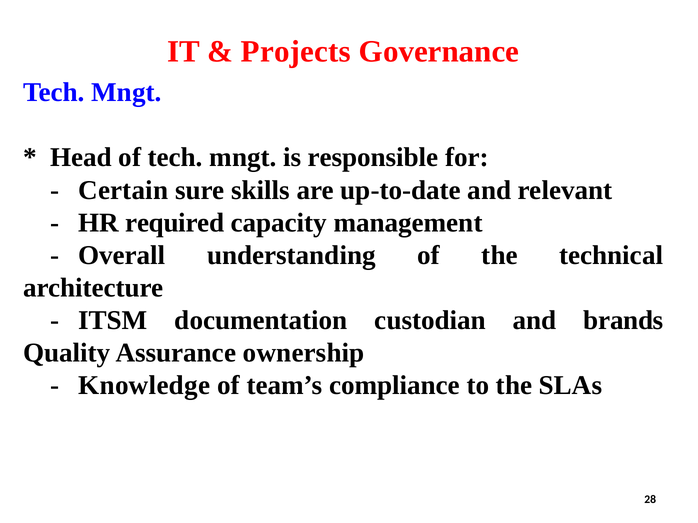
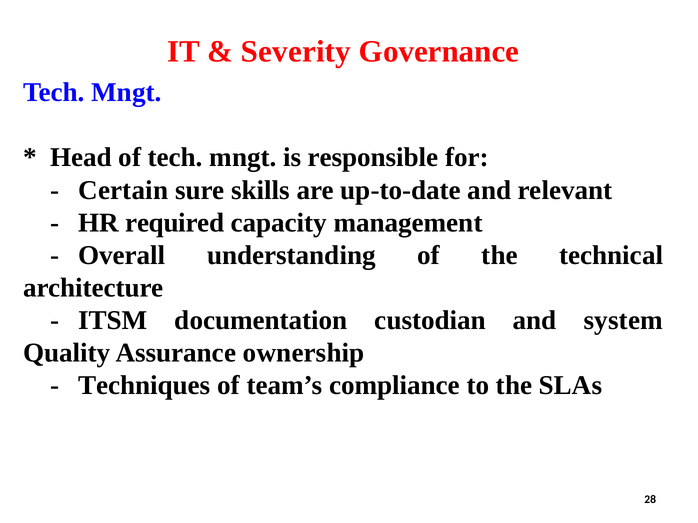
Projects: Projects -> Severity
brands: brands -> system
Knowledge: Knowledge -> Techniques
